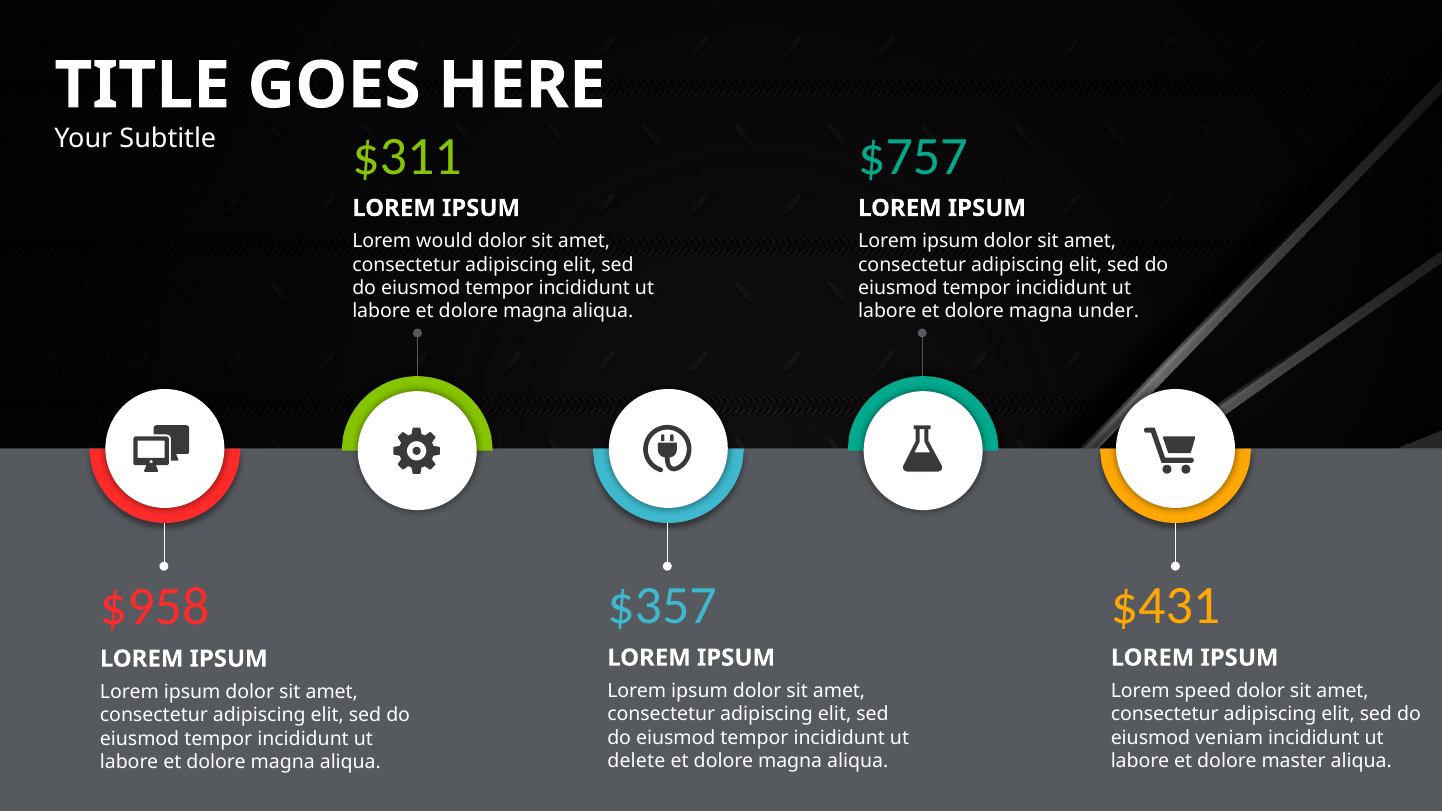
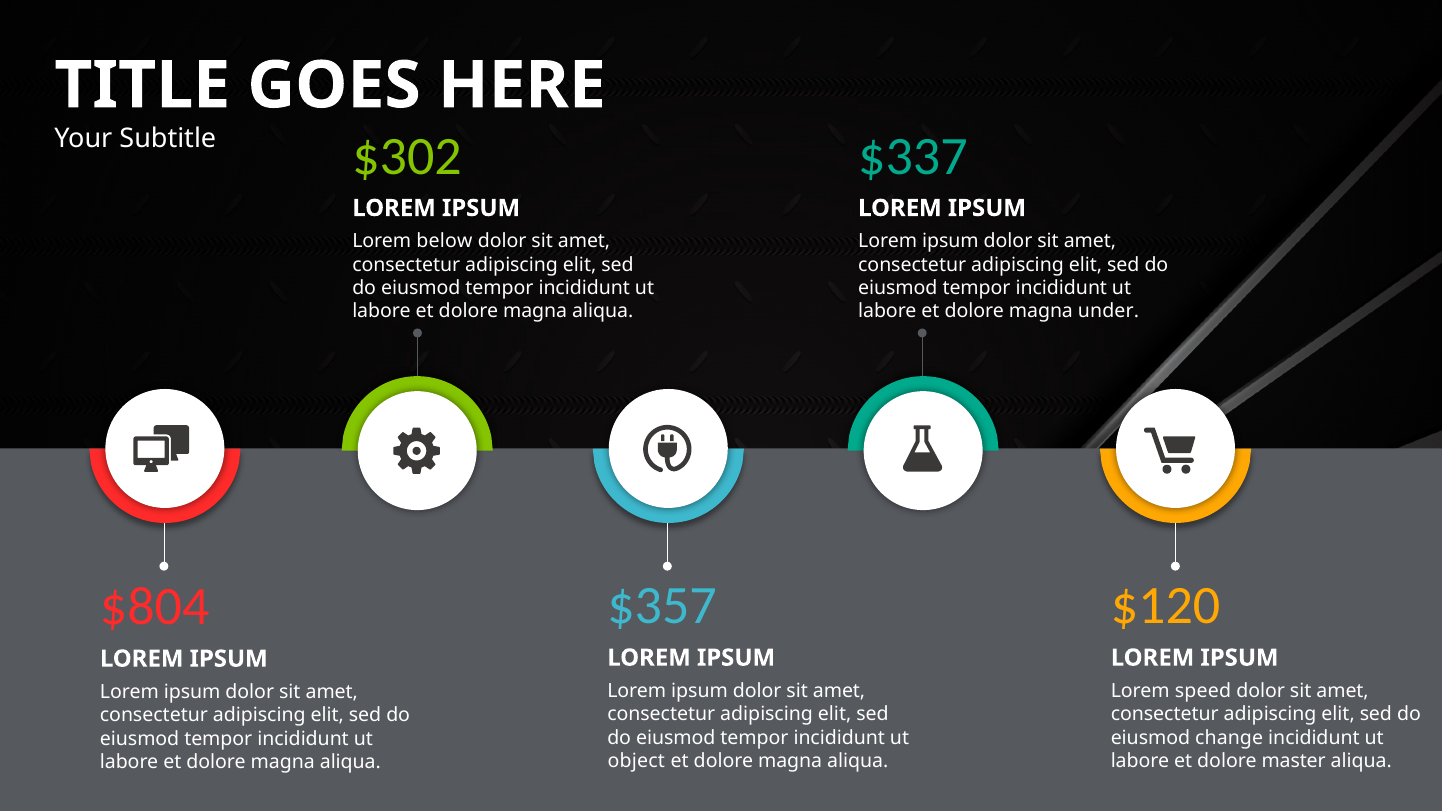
$311: $311 -> $302
$757: $757 -> $337
would: would -> below
$431: $431 -> $120
$958: $958 -> $804
veniam: veniam -> change
delete: delete -> object
